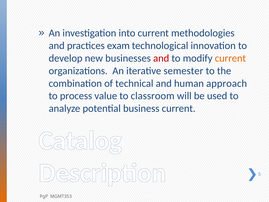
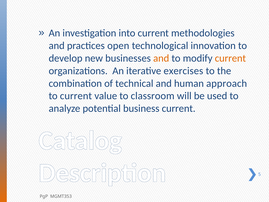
exam: exam -> open
and at (161, 58) colour: red -> orange
semester: semester -> exercises
to process: process -> current
